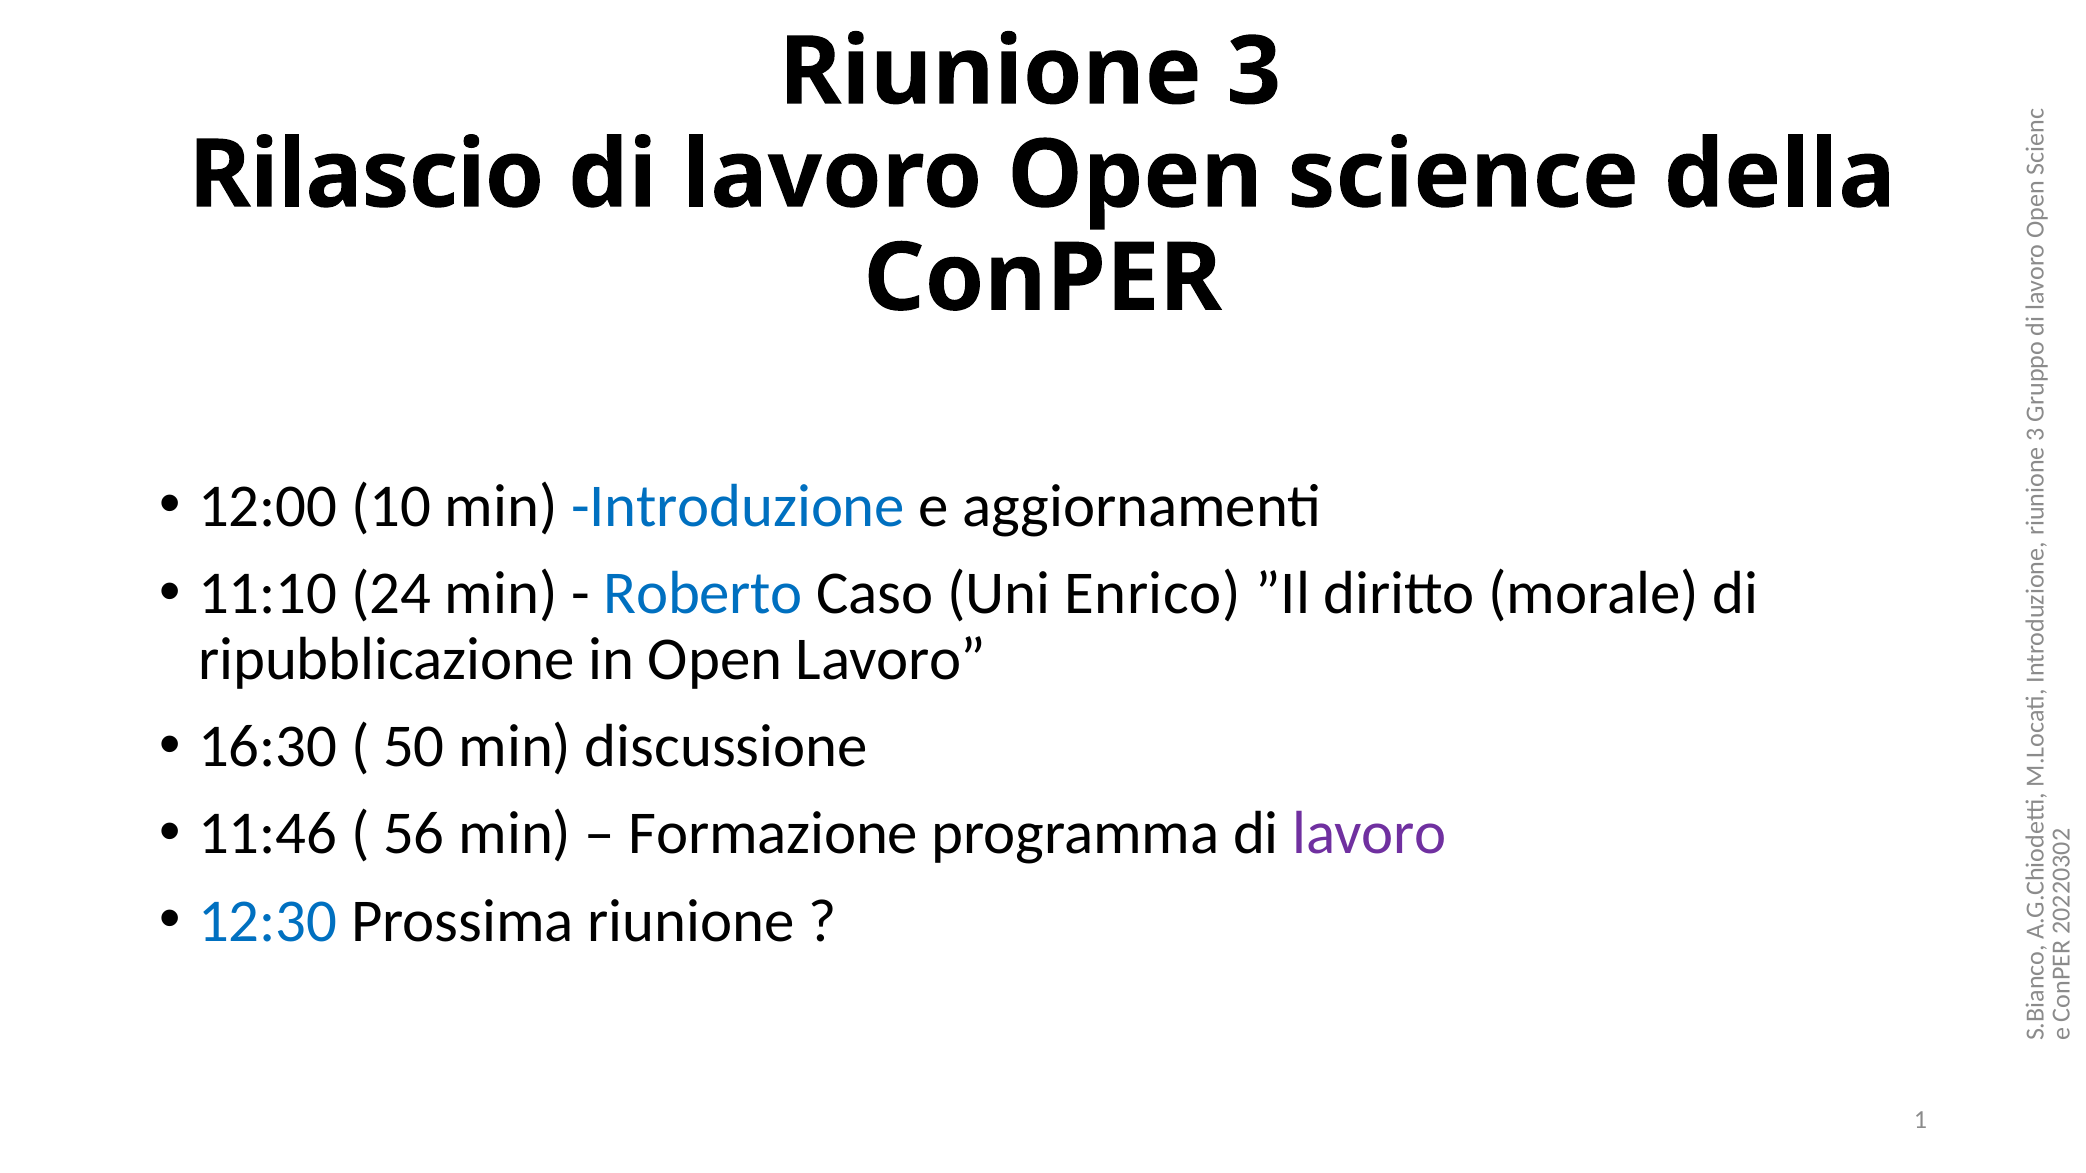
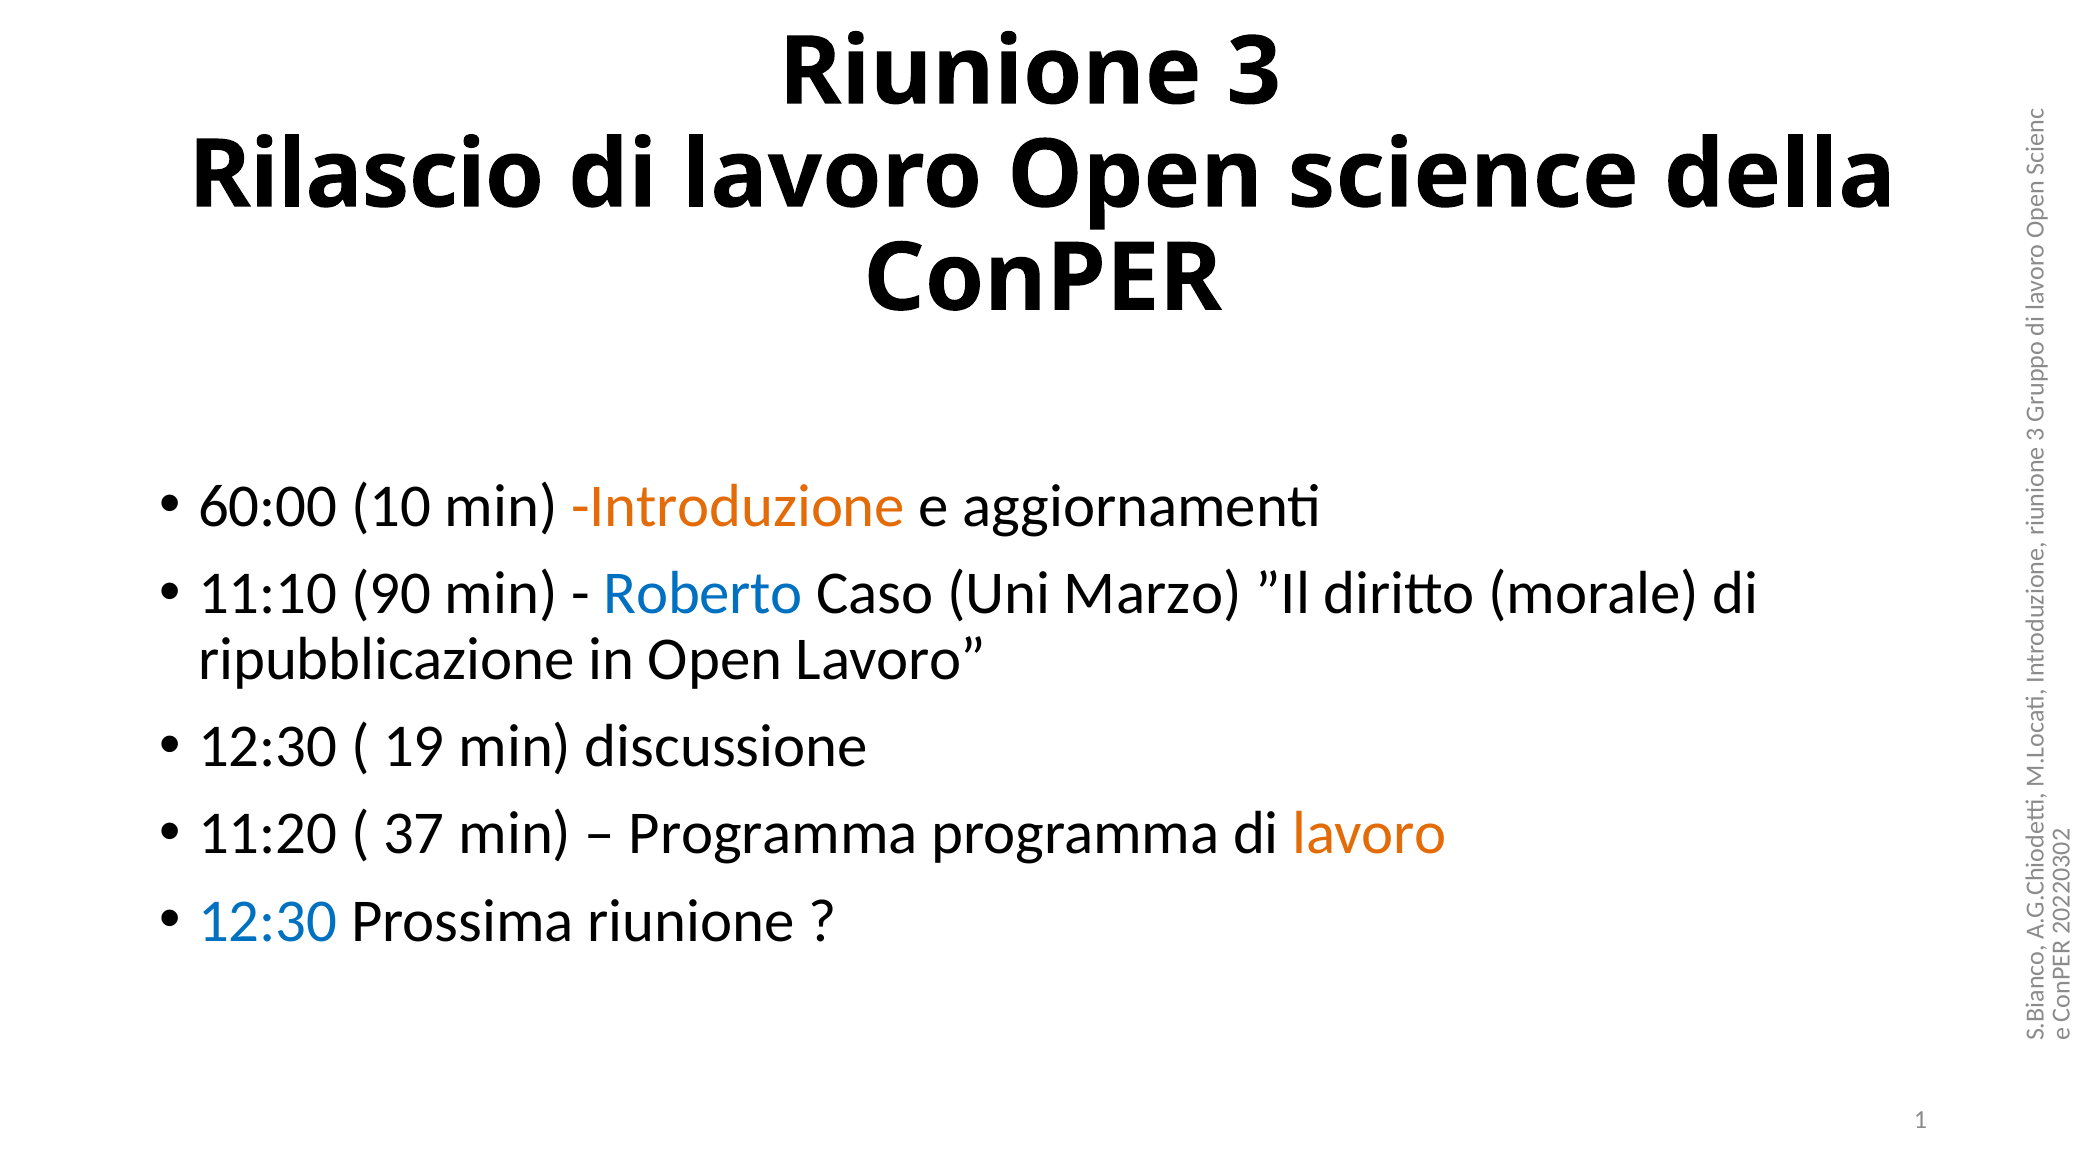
12:00: 12:00 -> 60:00
Introduzione colour: blue -> orange
24: 24 -> 90
Enrico: Enrico -> Marzo
16:30 at (268, 747): 16:30 -> 12:30
50: 50 -> 19
11:46: 11:46 -> 11:20
56: 56 -> 37
Formazione at (773, 834): Formazione -> Programma
lavoro at (1369, 834) colour: purple -> orange
